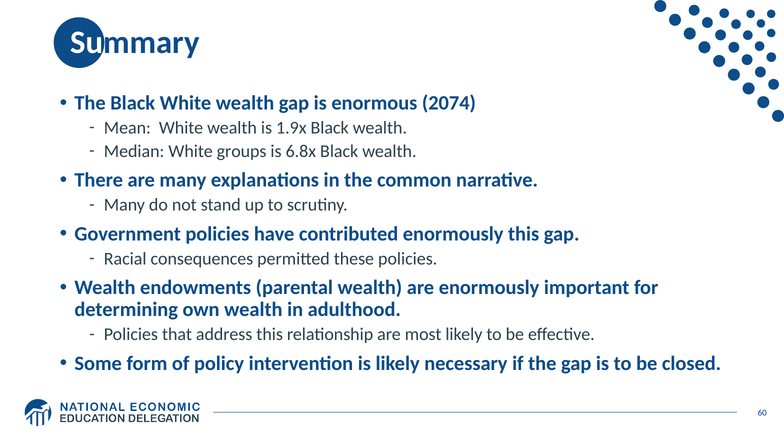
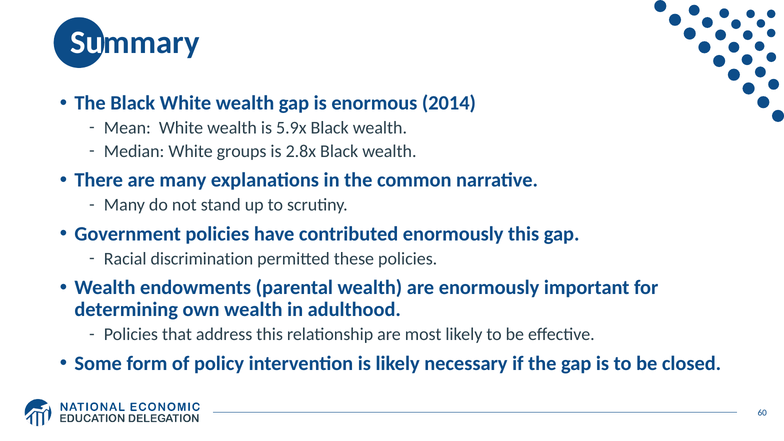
2074: 2074 -> 2014
1.9x: 1.9x -> 5.9x
6.8x: 6.8x -> 2.8x
consequences: consequences -> discrimination
